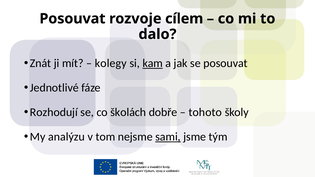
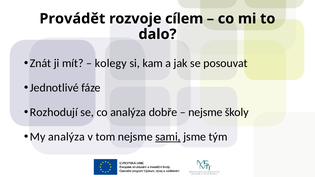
Posouvat at (72, 19): Posouvat -> Provádět
kam underline: present -> none
co školách: školách -> analýza
tohoto at (205, 112): tohoto -> nejsme
My analýzu: analýzu -> analýza
